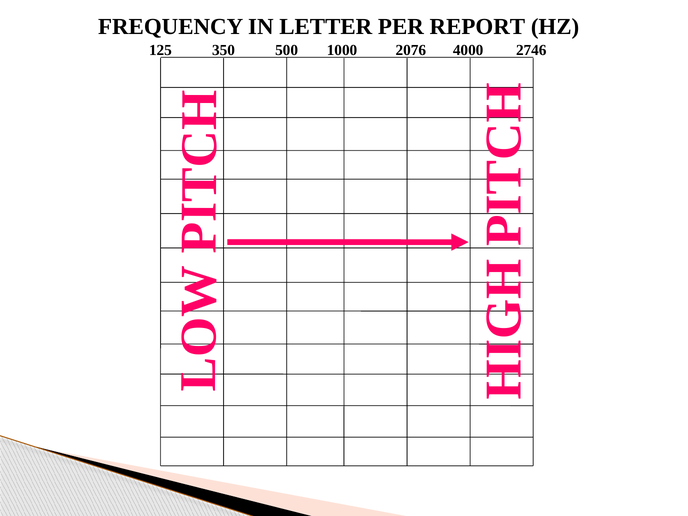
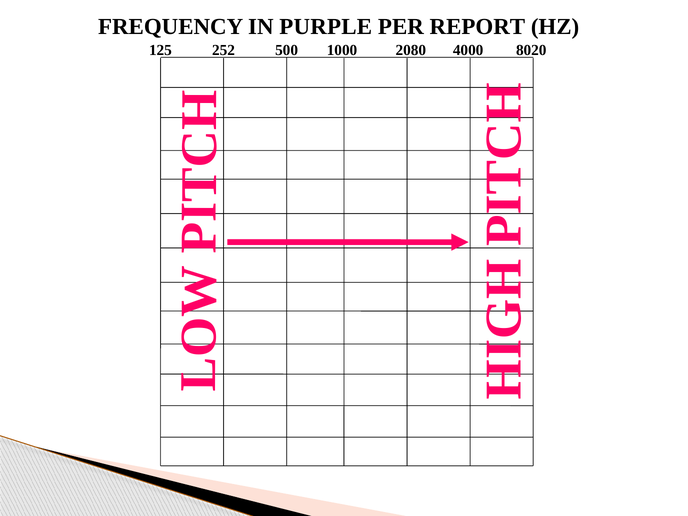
LETTER: LETTER -> PURPLE
350: 350 -> 252
2076: 2076 -> 2080
2746: 2746 -> 8020
